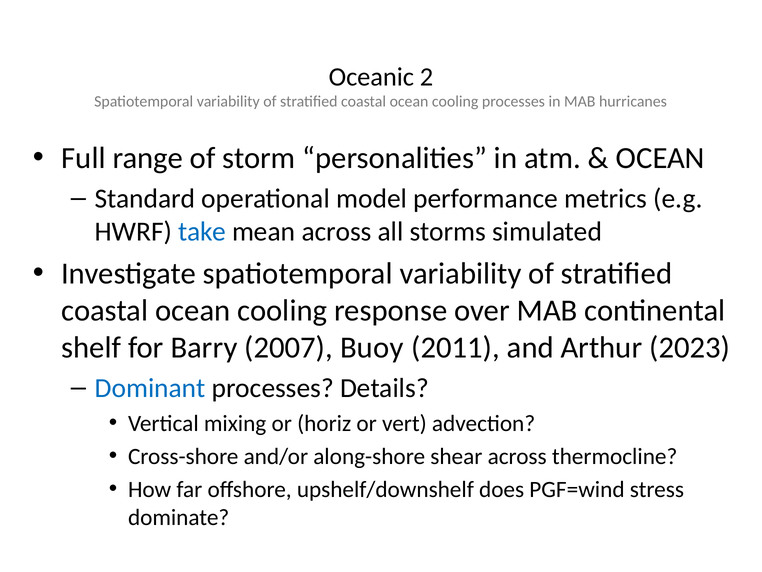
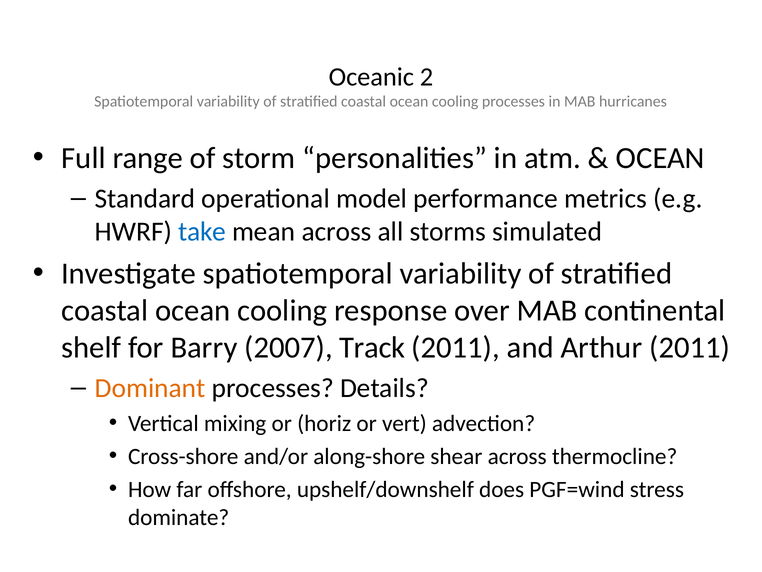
Buoy: Buoy -> Track
Arthur 2023: 2023 -> 2011
Dominant colour: blue -> orange
